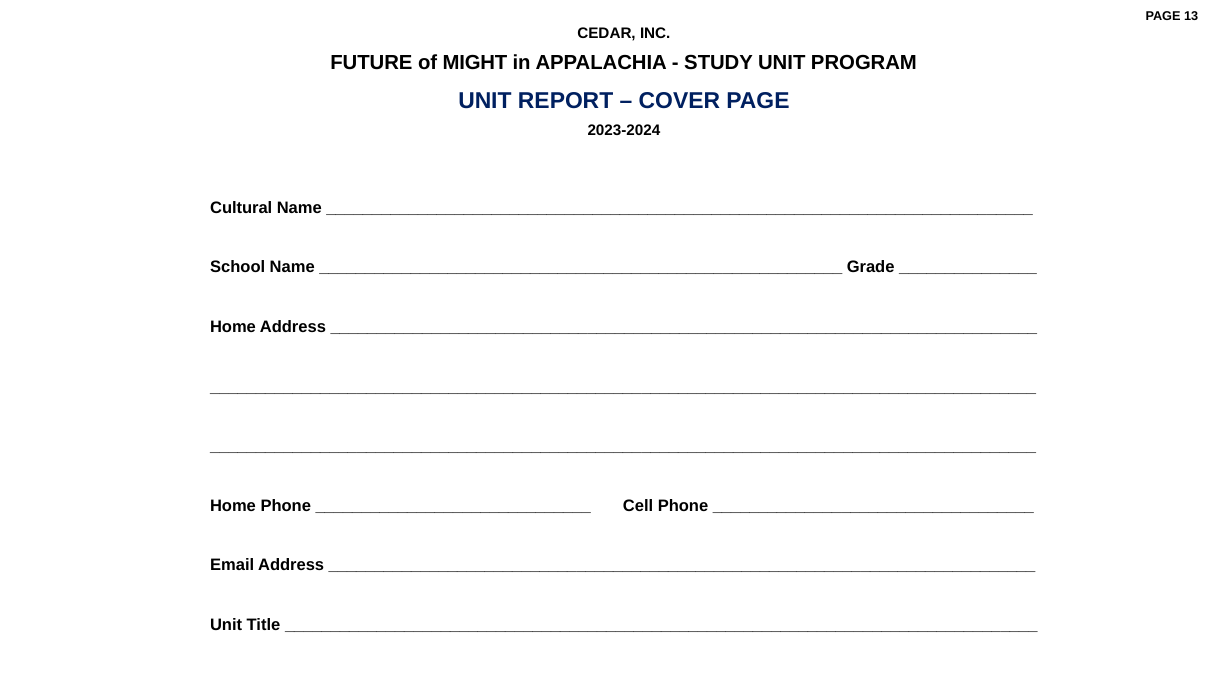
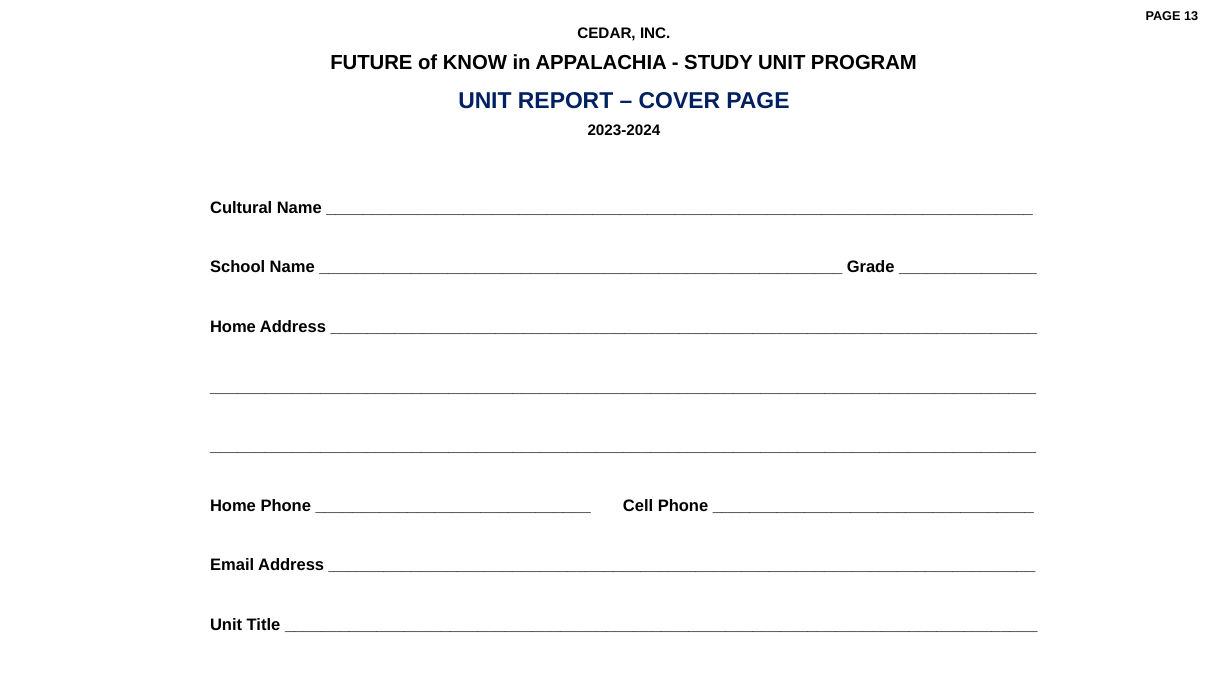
MIGHT: MIGHT -> KNOW
